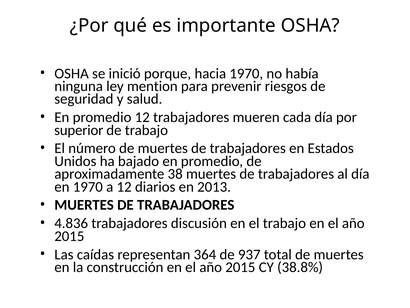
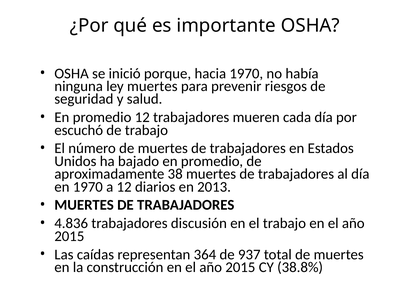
ley mention: mention -> muertes
superior: superior -> escuchó
